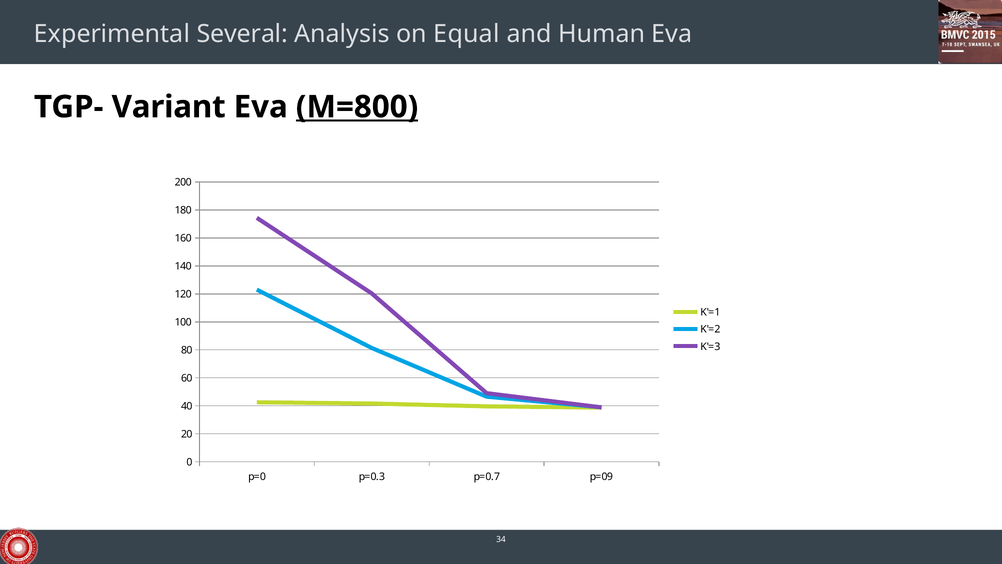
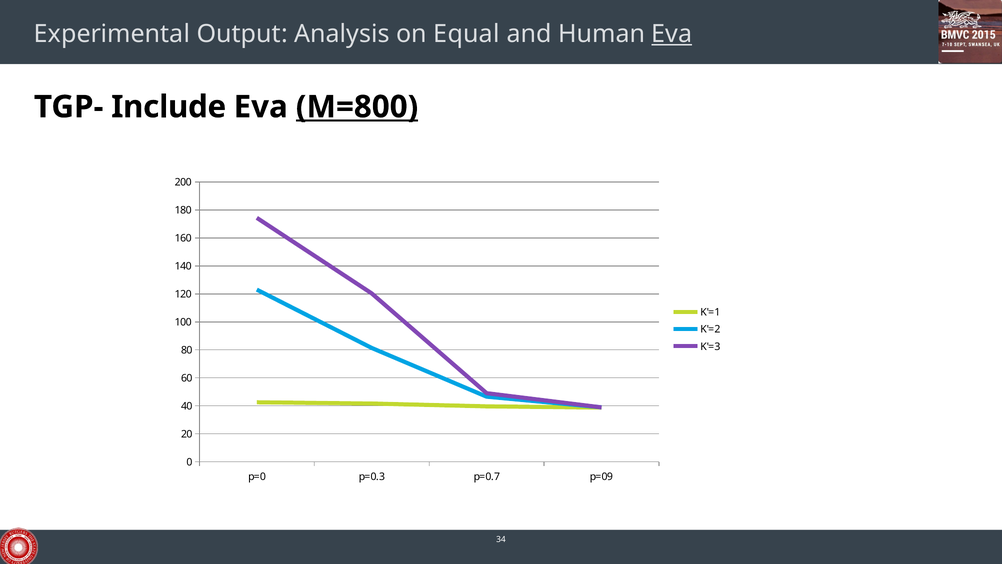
Several: Several -> Output
Eva at (672, 34) underline: none -> present
Variant: Variant -> Include
